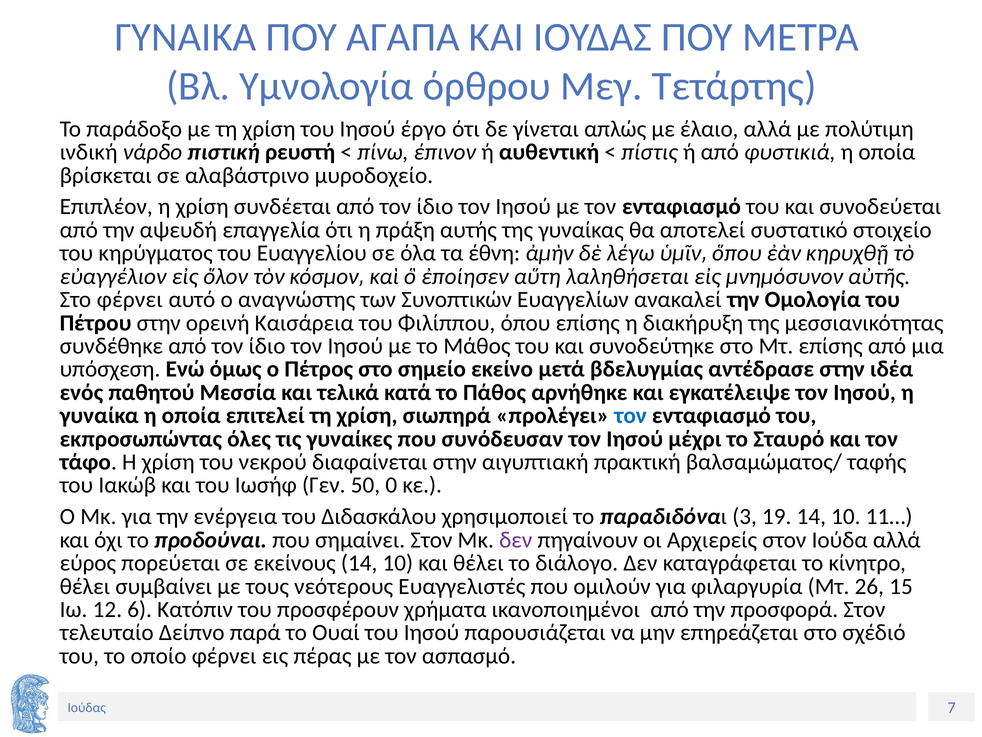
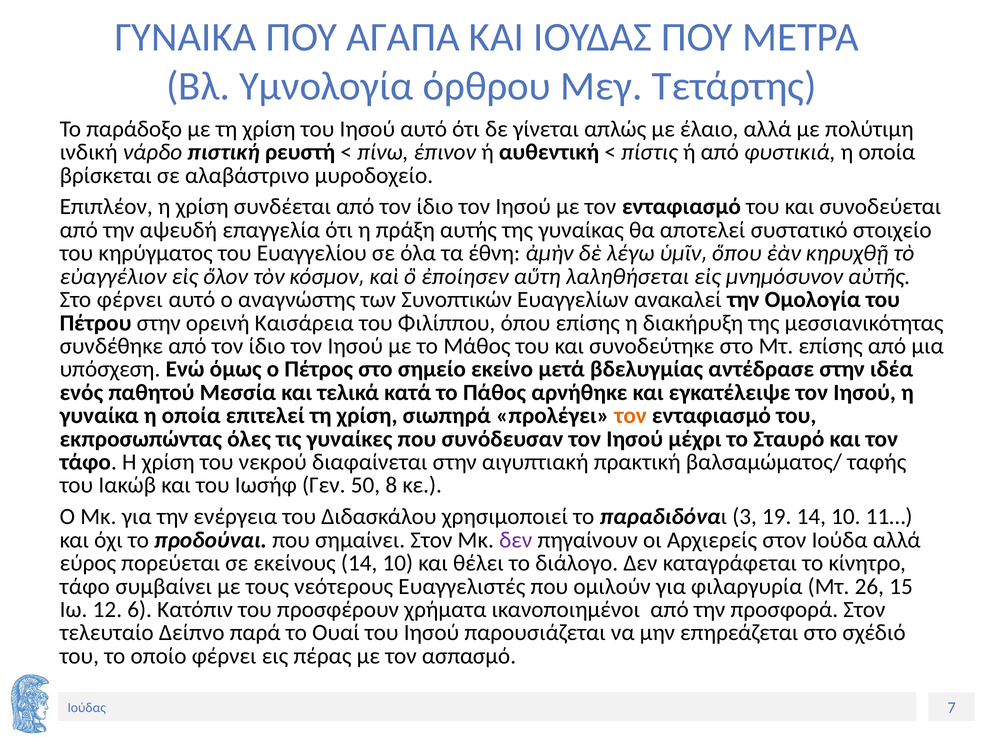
Ιησού έργο: έργο -> αυτό
τον at (631, 415) colour: blue -> orange
0: 0 -> 8
θέλει at (85, 586): θέλει -> τάφο
